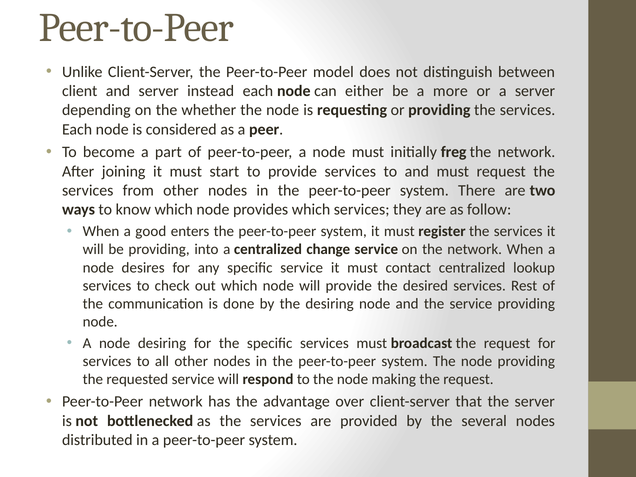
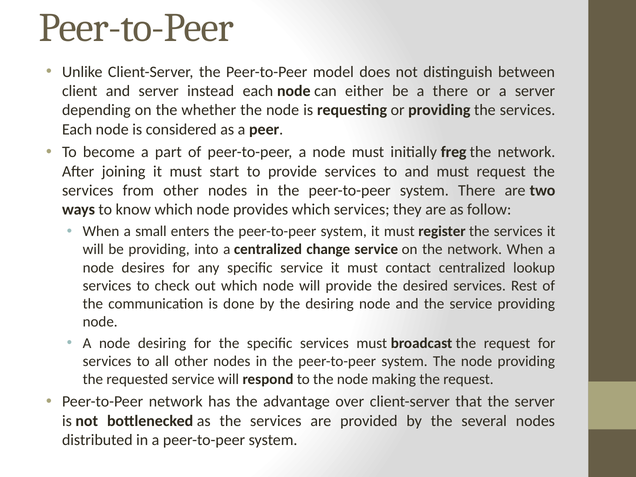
a more: more -> there
good: good -> small
